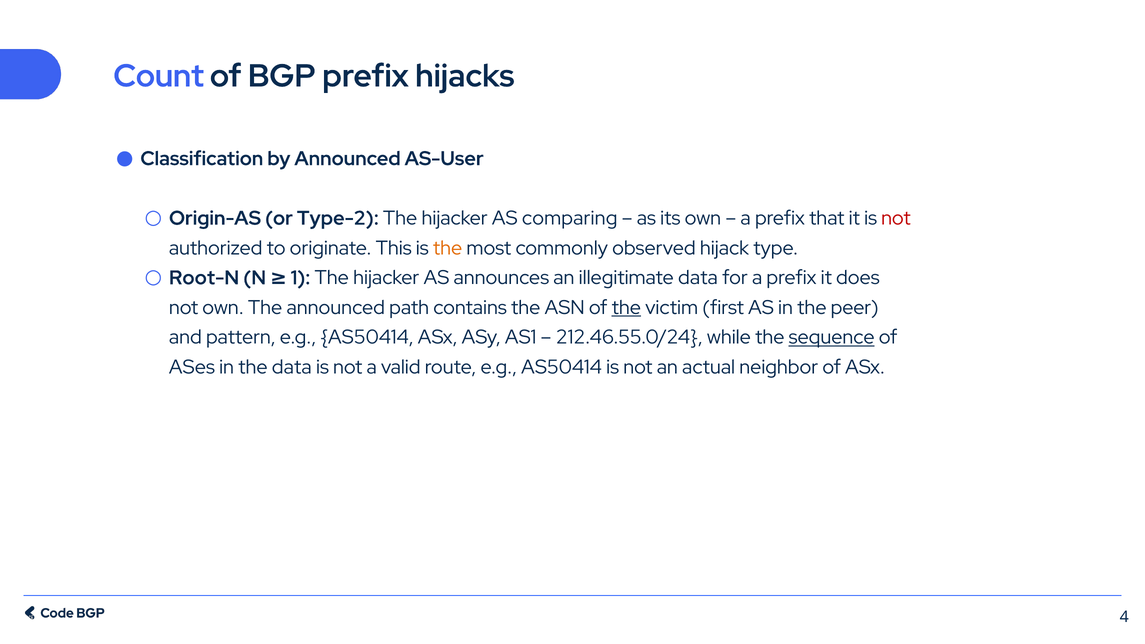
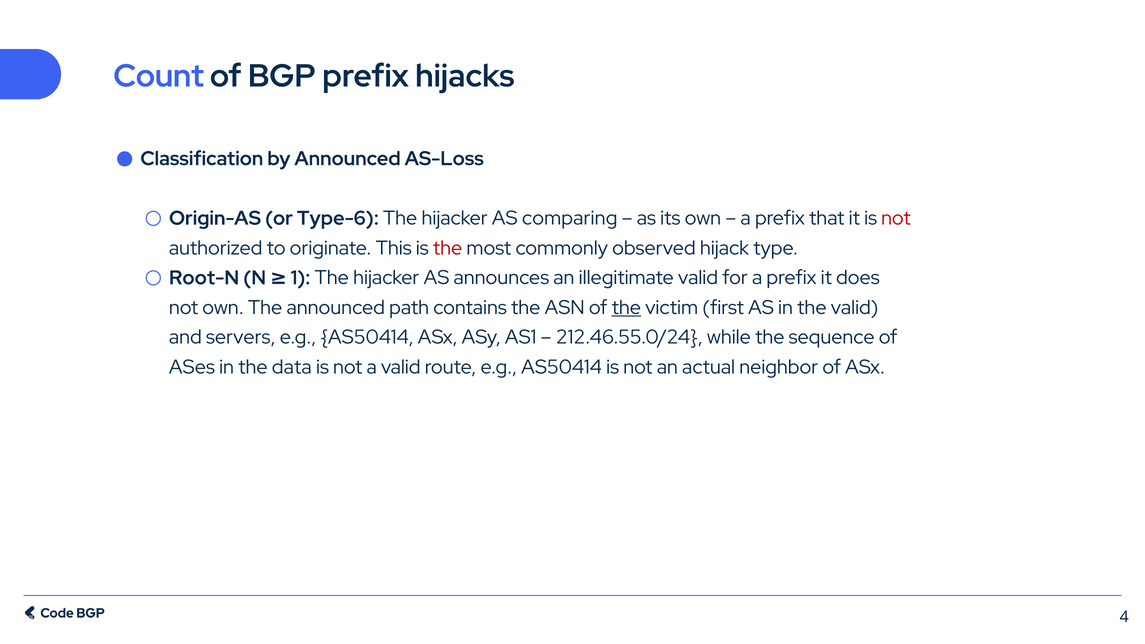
AS-User: AS-User -> AS-Loss
Type-2: Type-2 -> Type-6
the at (448, 248) colour: orange -> red
illegitimate data: data -> valid
the peer: peer -> valid
pattern: pattern -> servers
sequence underline: present -> none
